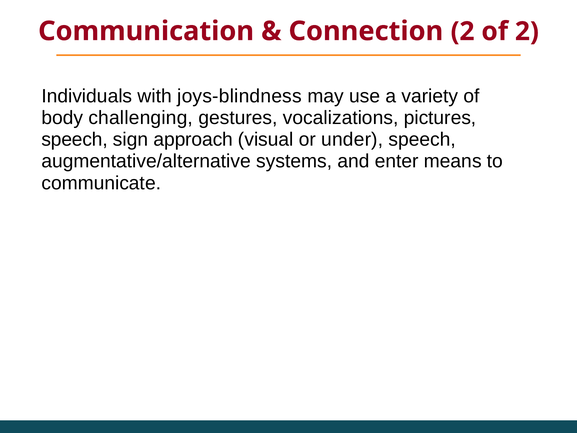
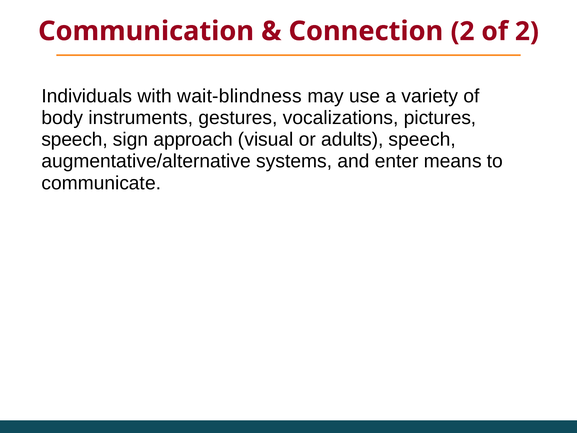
joys-blindness: joys-blindness -> wait-blindness
challenging: challenging -> instruments
under: under -> adults
